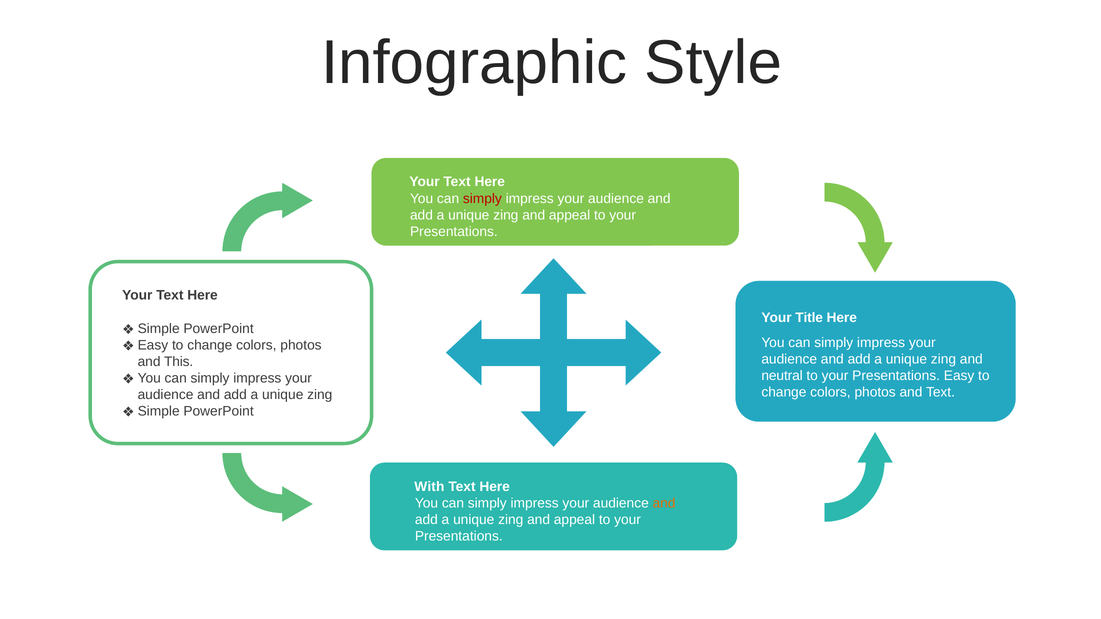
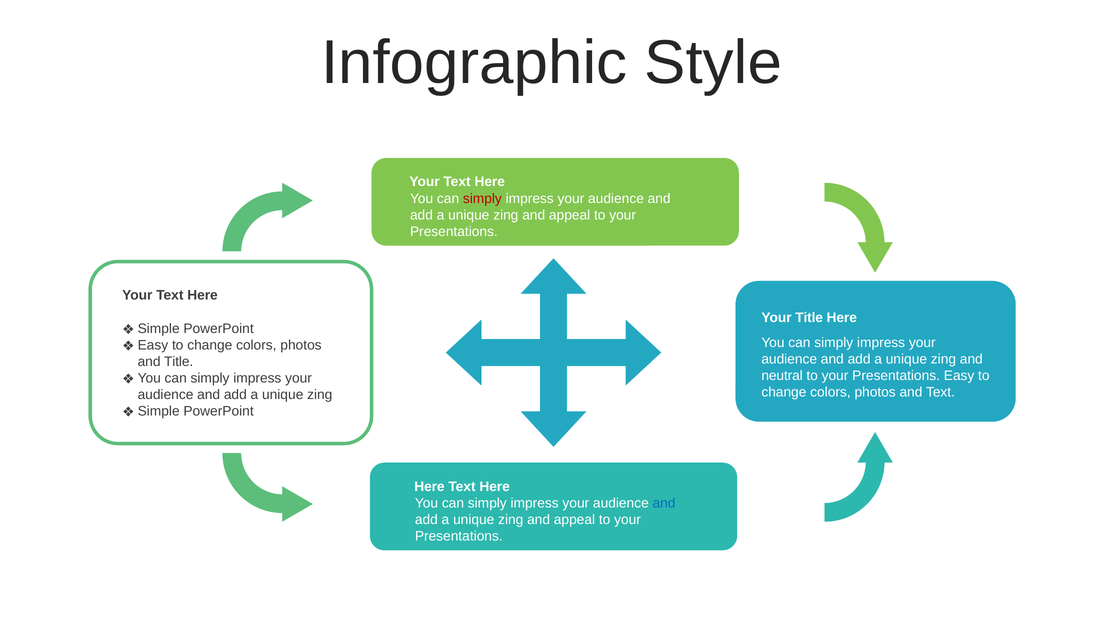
and This: This -> Title
With at (429, 487): With -> Here
and at (664, 504) colour: orange -> blue
